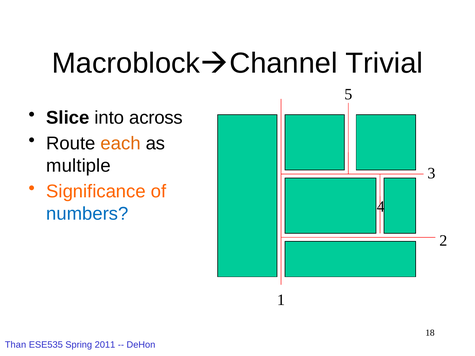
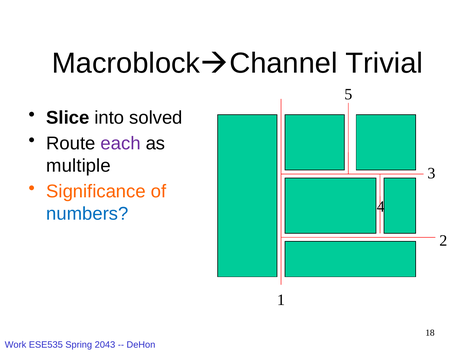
across: across -> solved
each colour: orange -> purple
Than: Than -> Work
2011: 2011 -> 2043
